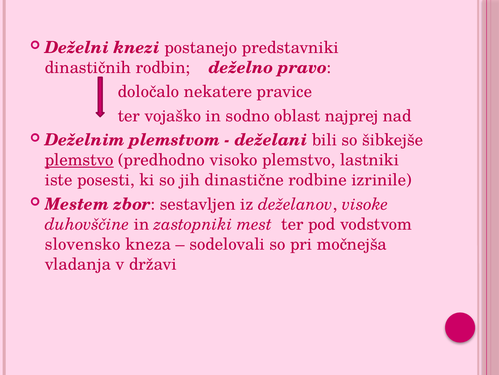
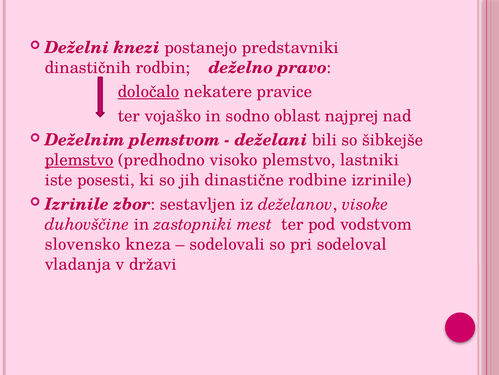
določalo underline: none -> present
Mestem at (77, 204): Mestem -> Izrinile
močnejša: močnejša -> sodeloval
